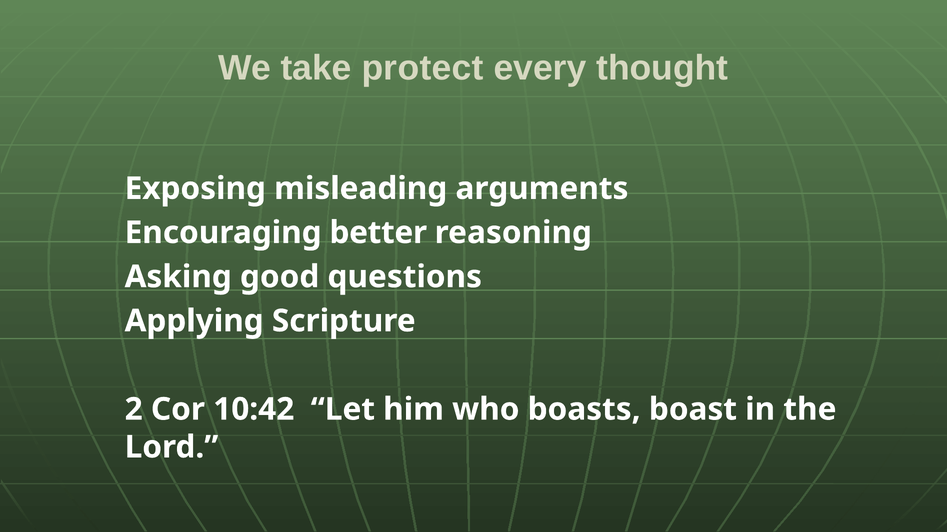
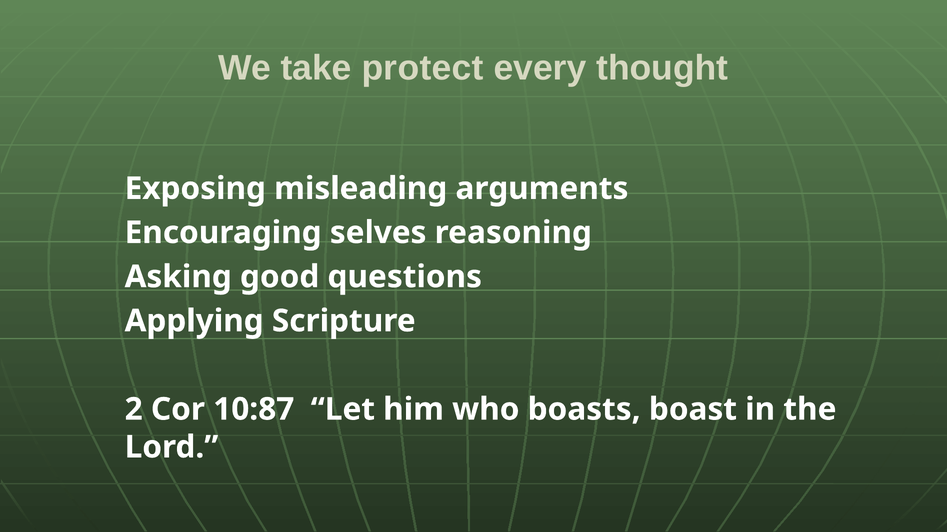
better: better -> selves
10:42: 10:42 -> 10:87
